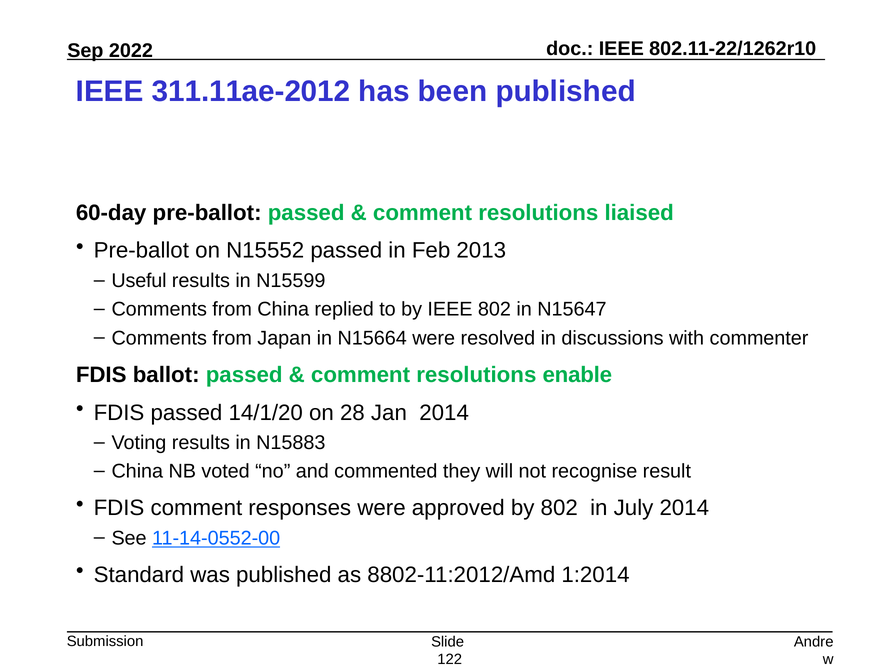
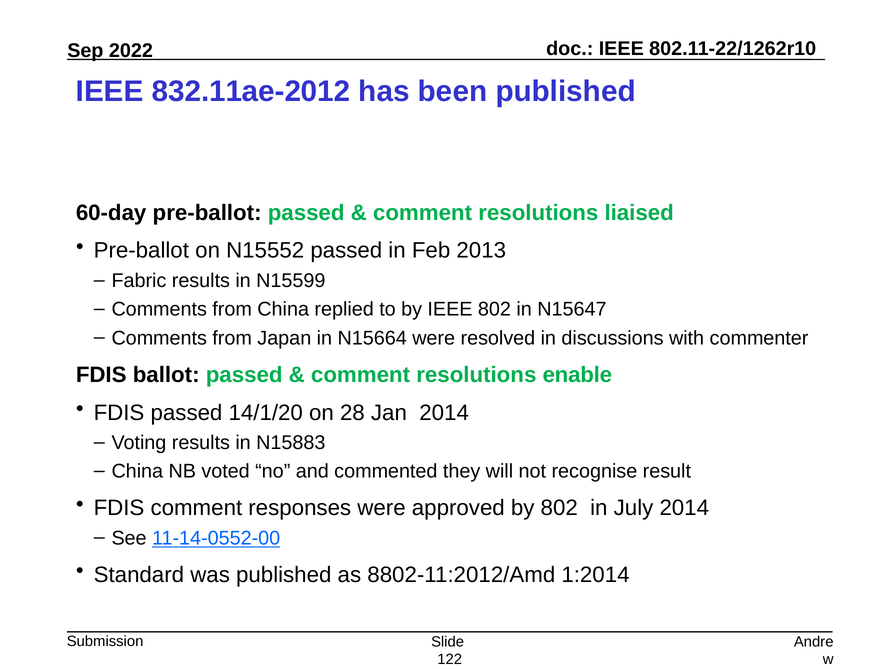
311.11ae-2012: 311.11ae-2012 -> 832.11ae-2012
Useful: Useful -> Fabric
